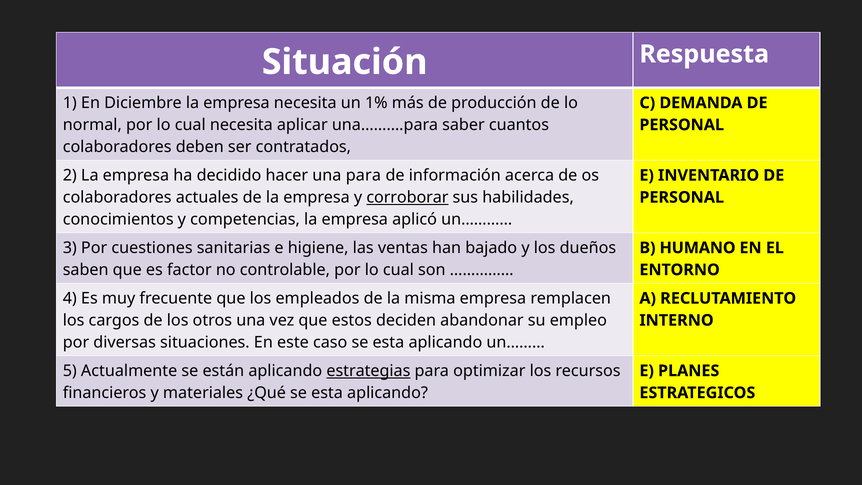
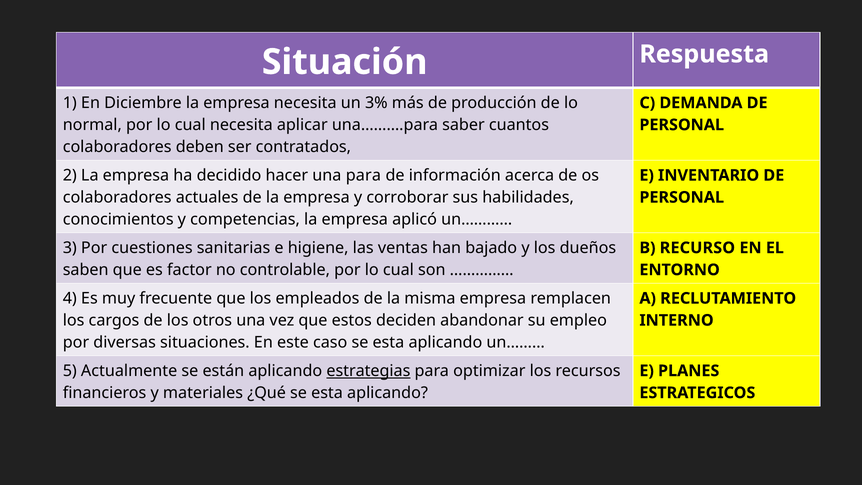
1%: 1% -> 3%
corroborar underline: present -> none
HUMANO: HUMANO -> RECURSO
